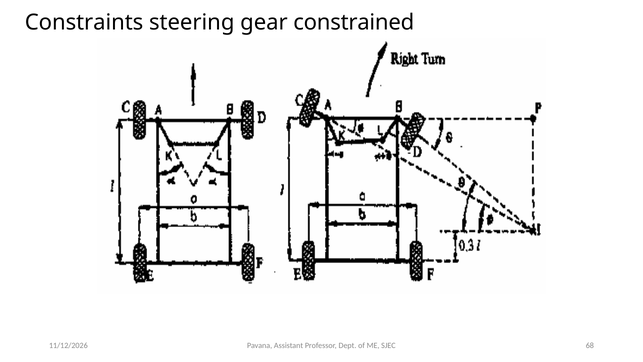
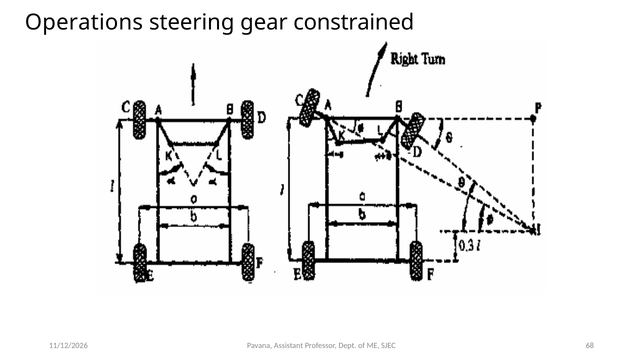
Constraints: Constraints -> Operations
